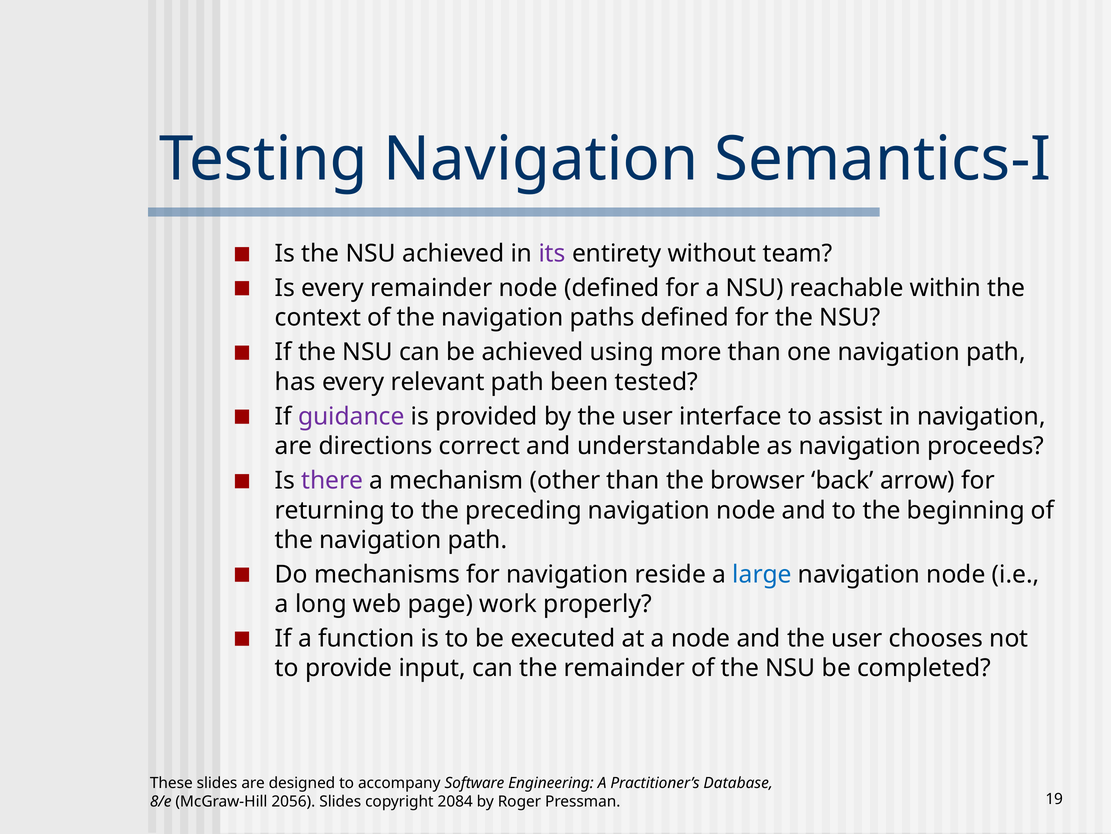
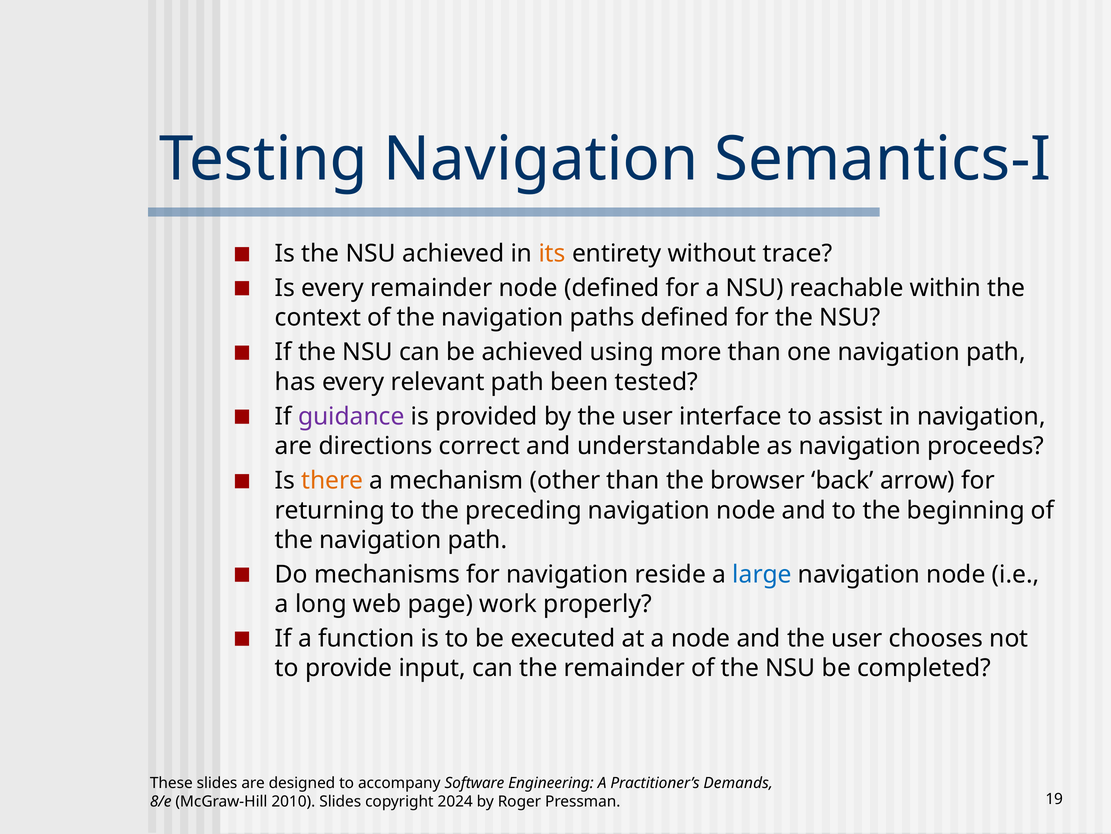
its colour: purple -> orange
team: team -> trace
there colour: purple -> orange
Database: Database -> Demands
2056: 2056 -> 2010
2084: 2084 -> 2024
